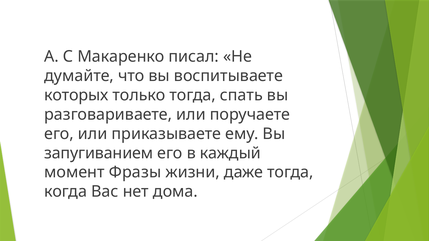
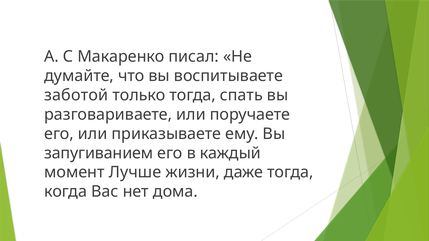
которых: которых -> заботой
Фразы: Фразы -> Лучше
